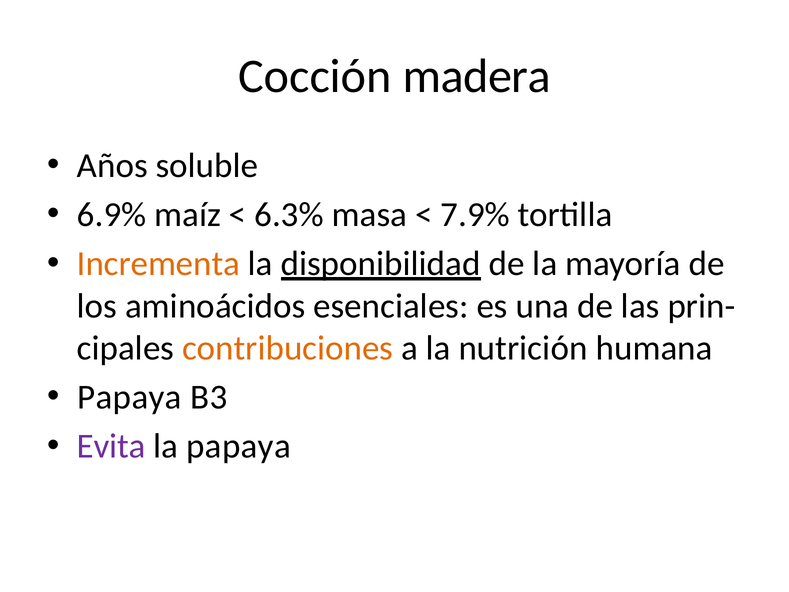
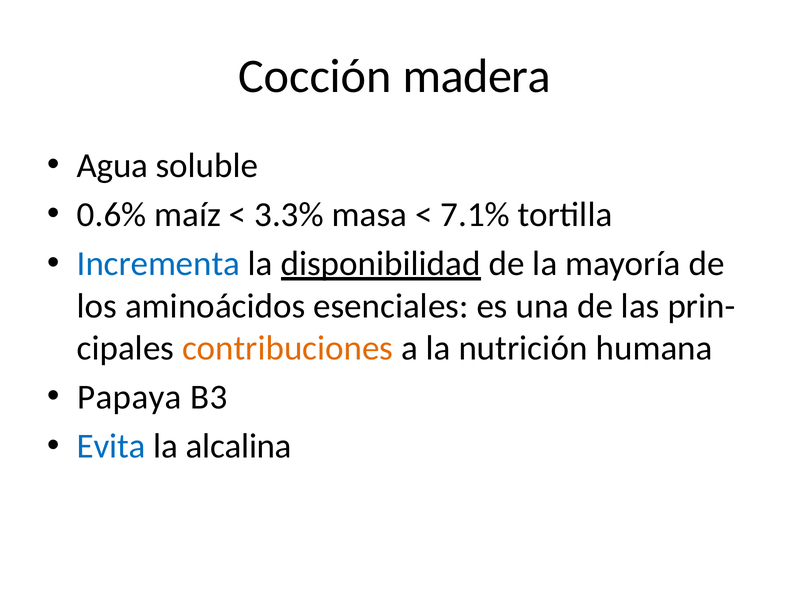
Años: Años -> Agua
6.9%: 6.9% -> 0.6%
6.3%: 6.3% -> 3.3%
7.9%: 7.9% -> 7.1%
Incrementa colour: orange -> blue
Evita colour: purple -> blue
la papaya: papaya -> alcalina
